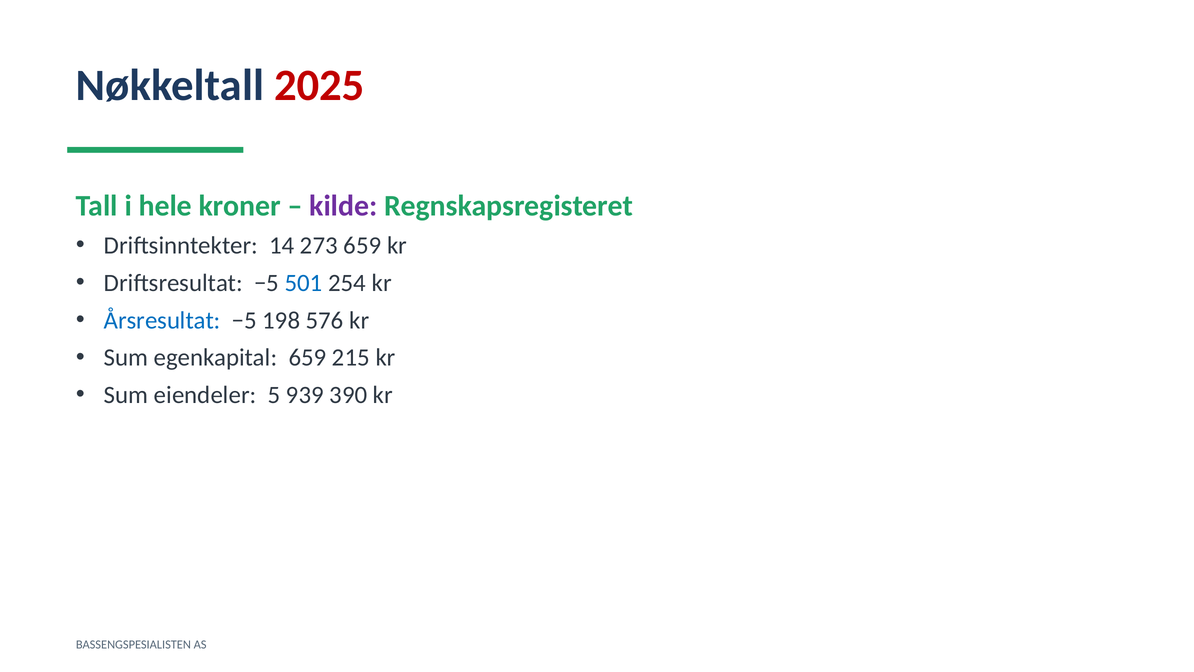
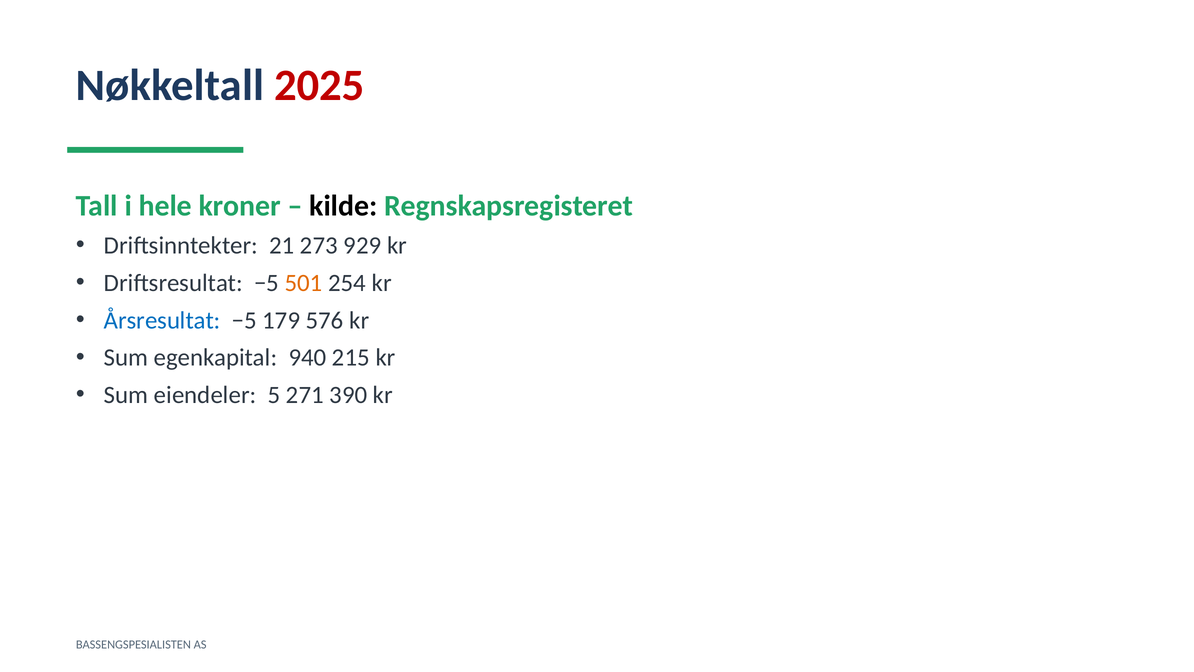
kilde colour: purple -> black
14: 14 -> 21
273 659: 659 -> 929
501 colour: blue -> orange
198: 198 -> 179
egenkapital 659: 659 -> 940
939: 939 -> 271
